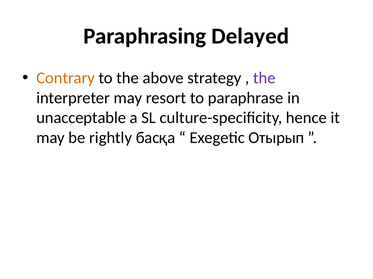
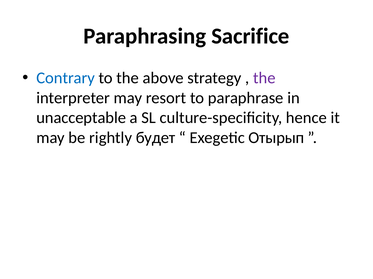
Delayed: Delayed -> Sacrifice
Contrary colour: orange -> blue
басқа: басқа -> будет
